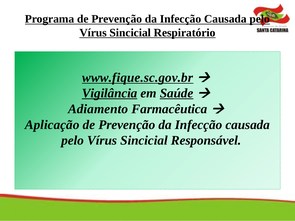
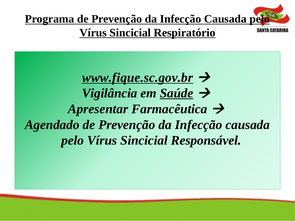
Vigilância underline: present -> none
Adiamento: Adiamento -> Apresentar
Aplicação: Aplicação -> Agendado
